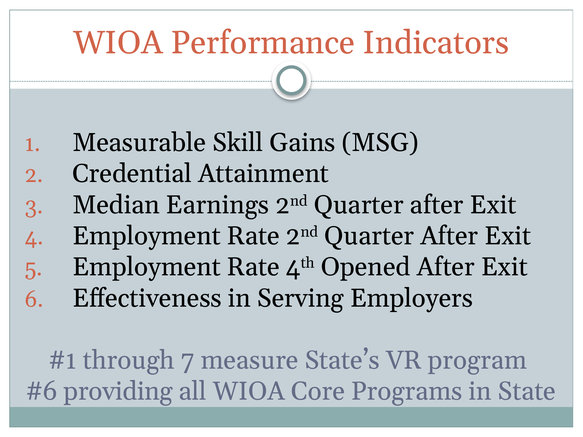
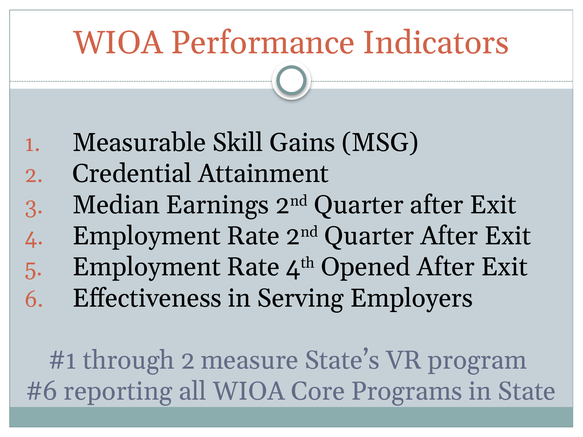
through 7: 7 -> 2
providing: providing -> reporting
